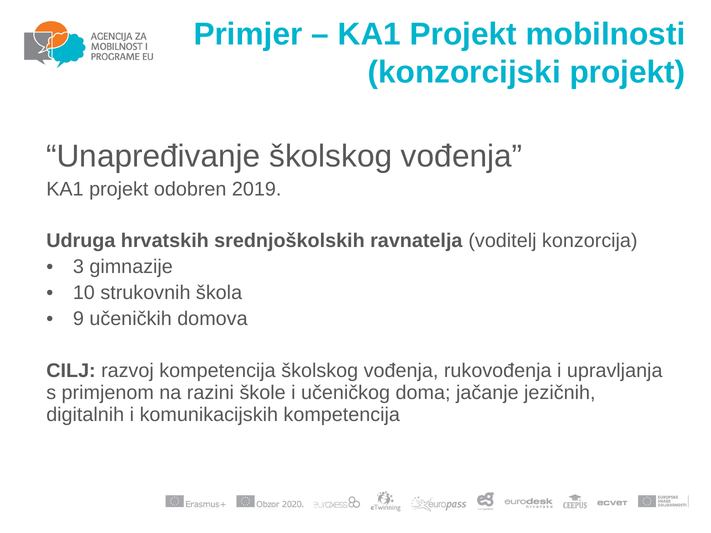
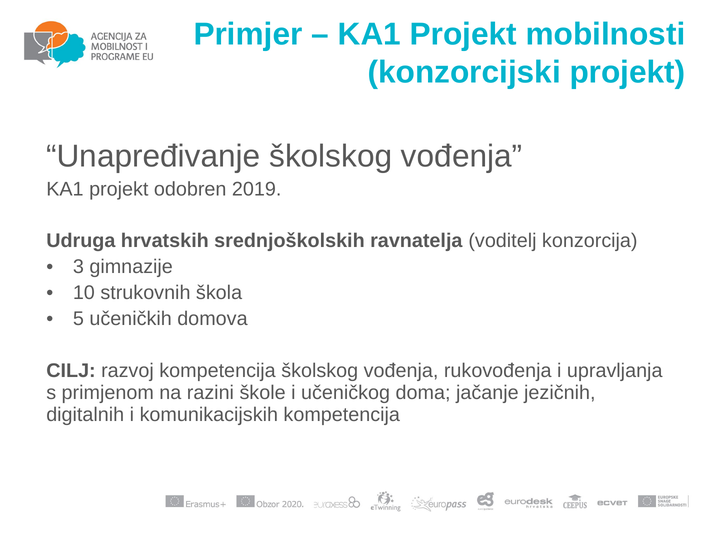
9: 9 -> 5
